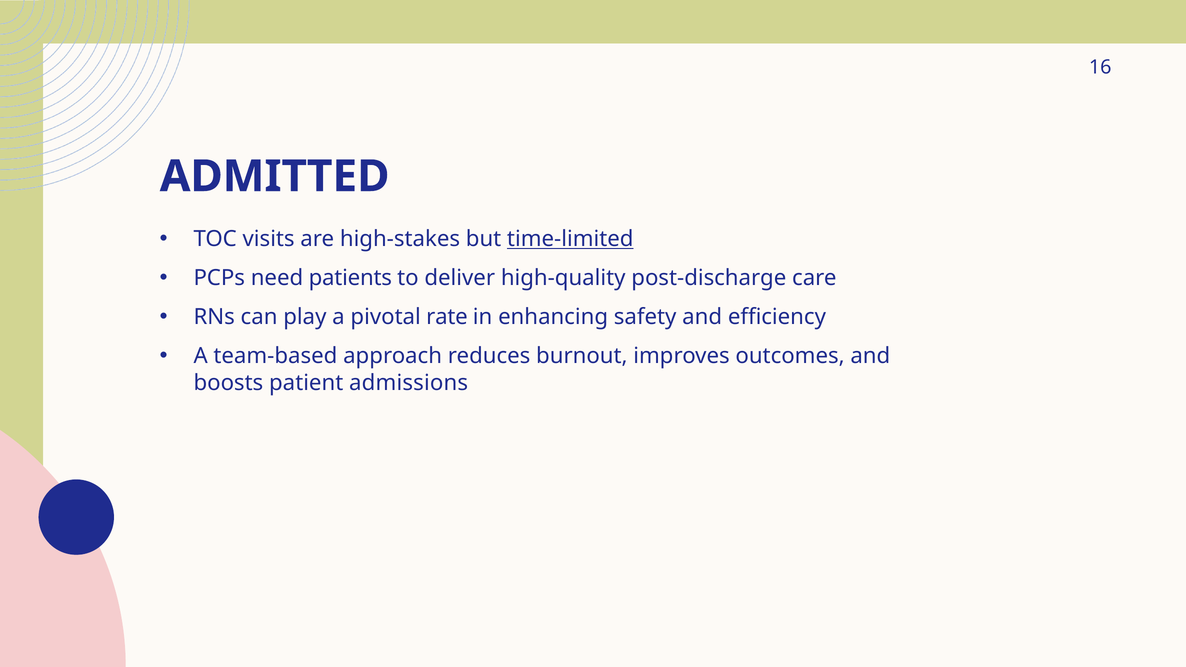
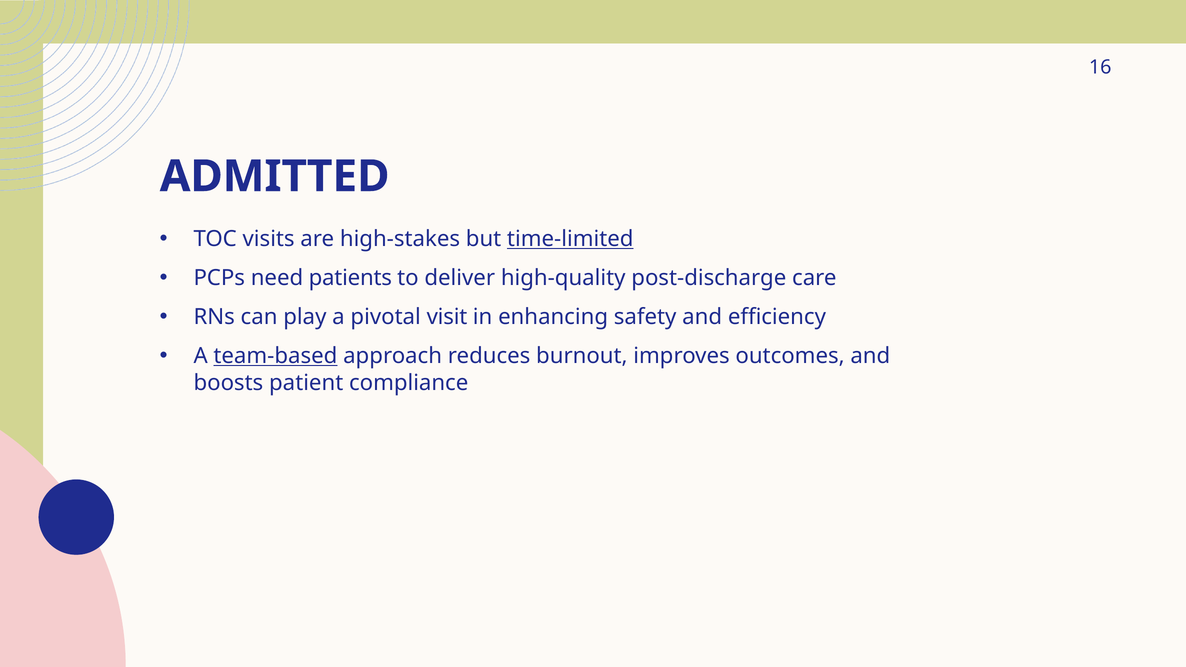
rate: rate -> visit
team-based underline: none -> present
admissions: admissions -> compliance
